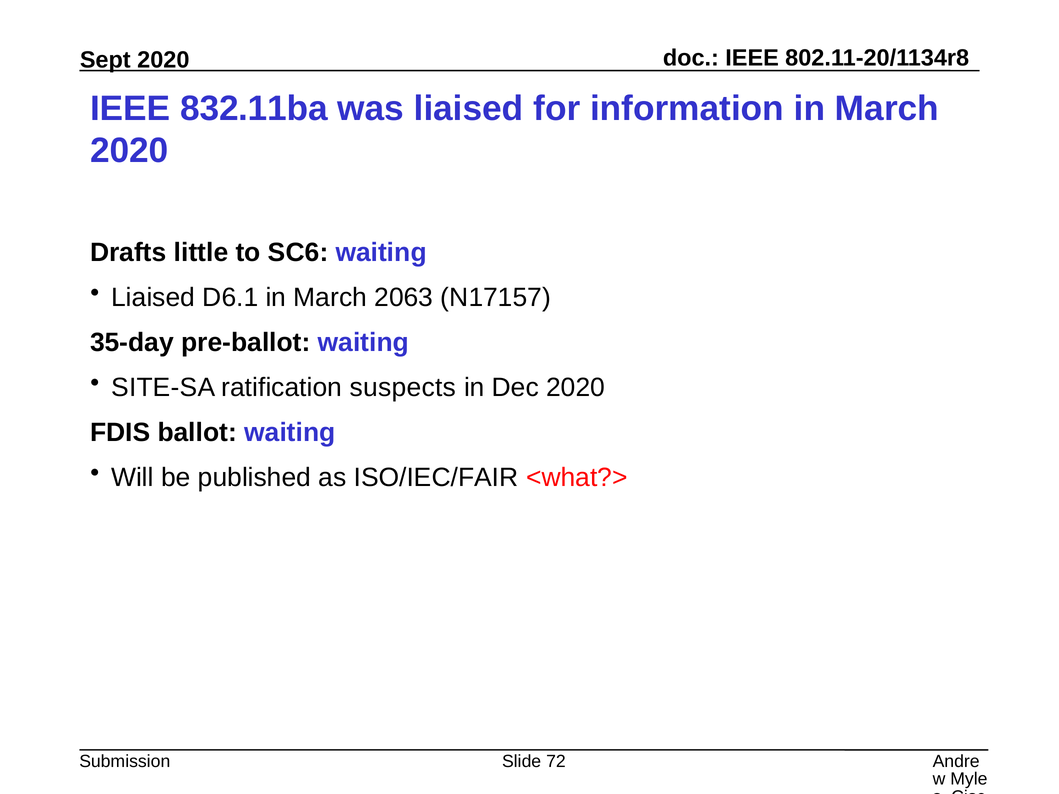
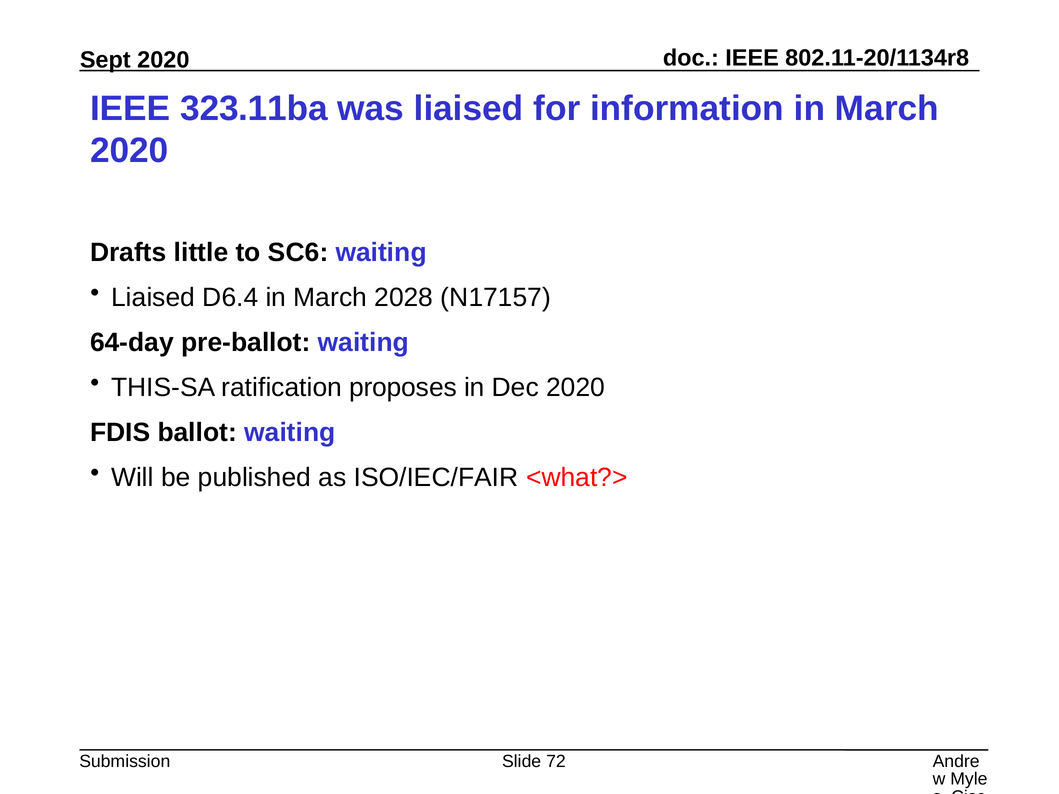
832.11ba: 832.11ba -> 323.11ba
D6.1: D6.1 -> D6.4
2063: 2063 -> 2028
35-day: 35-day -> 64-day
SITE-SA: SITE-SA -> THIS-SA
suspects: suspects -> proposes
